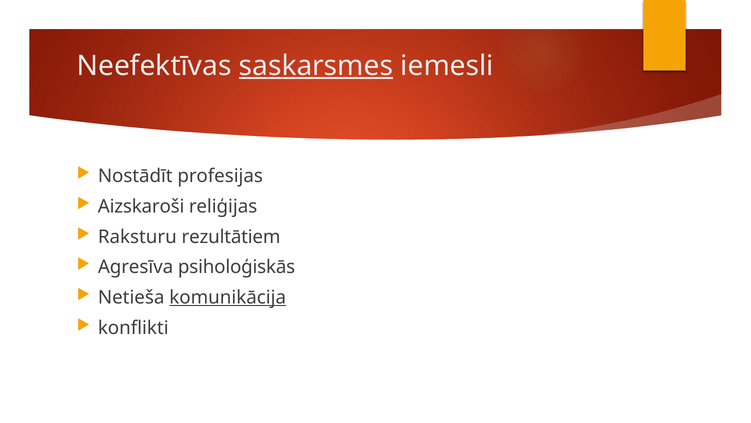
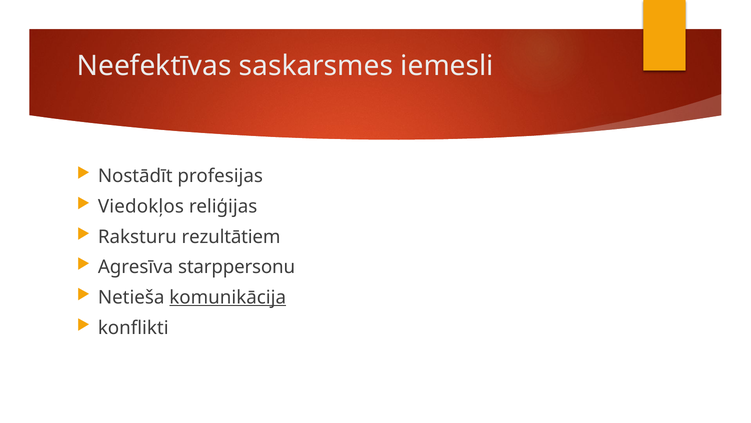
saskarsmes underline: present -> none
Aizskaroši: Aizskaroši -> Viedokļos
psiholoģiskās: psiholoģiskās -> starppersonu
